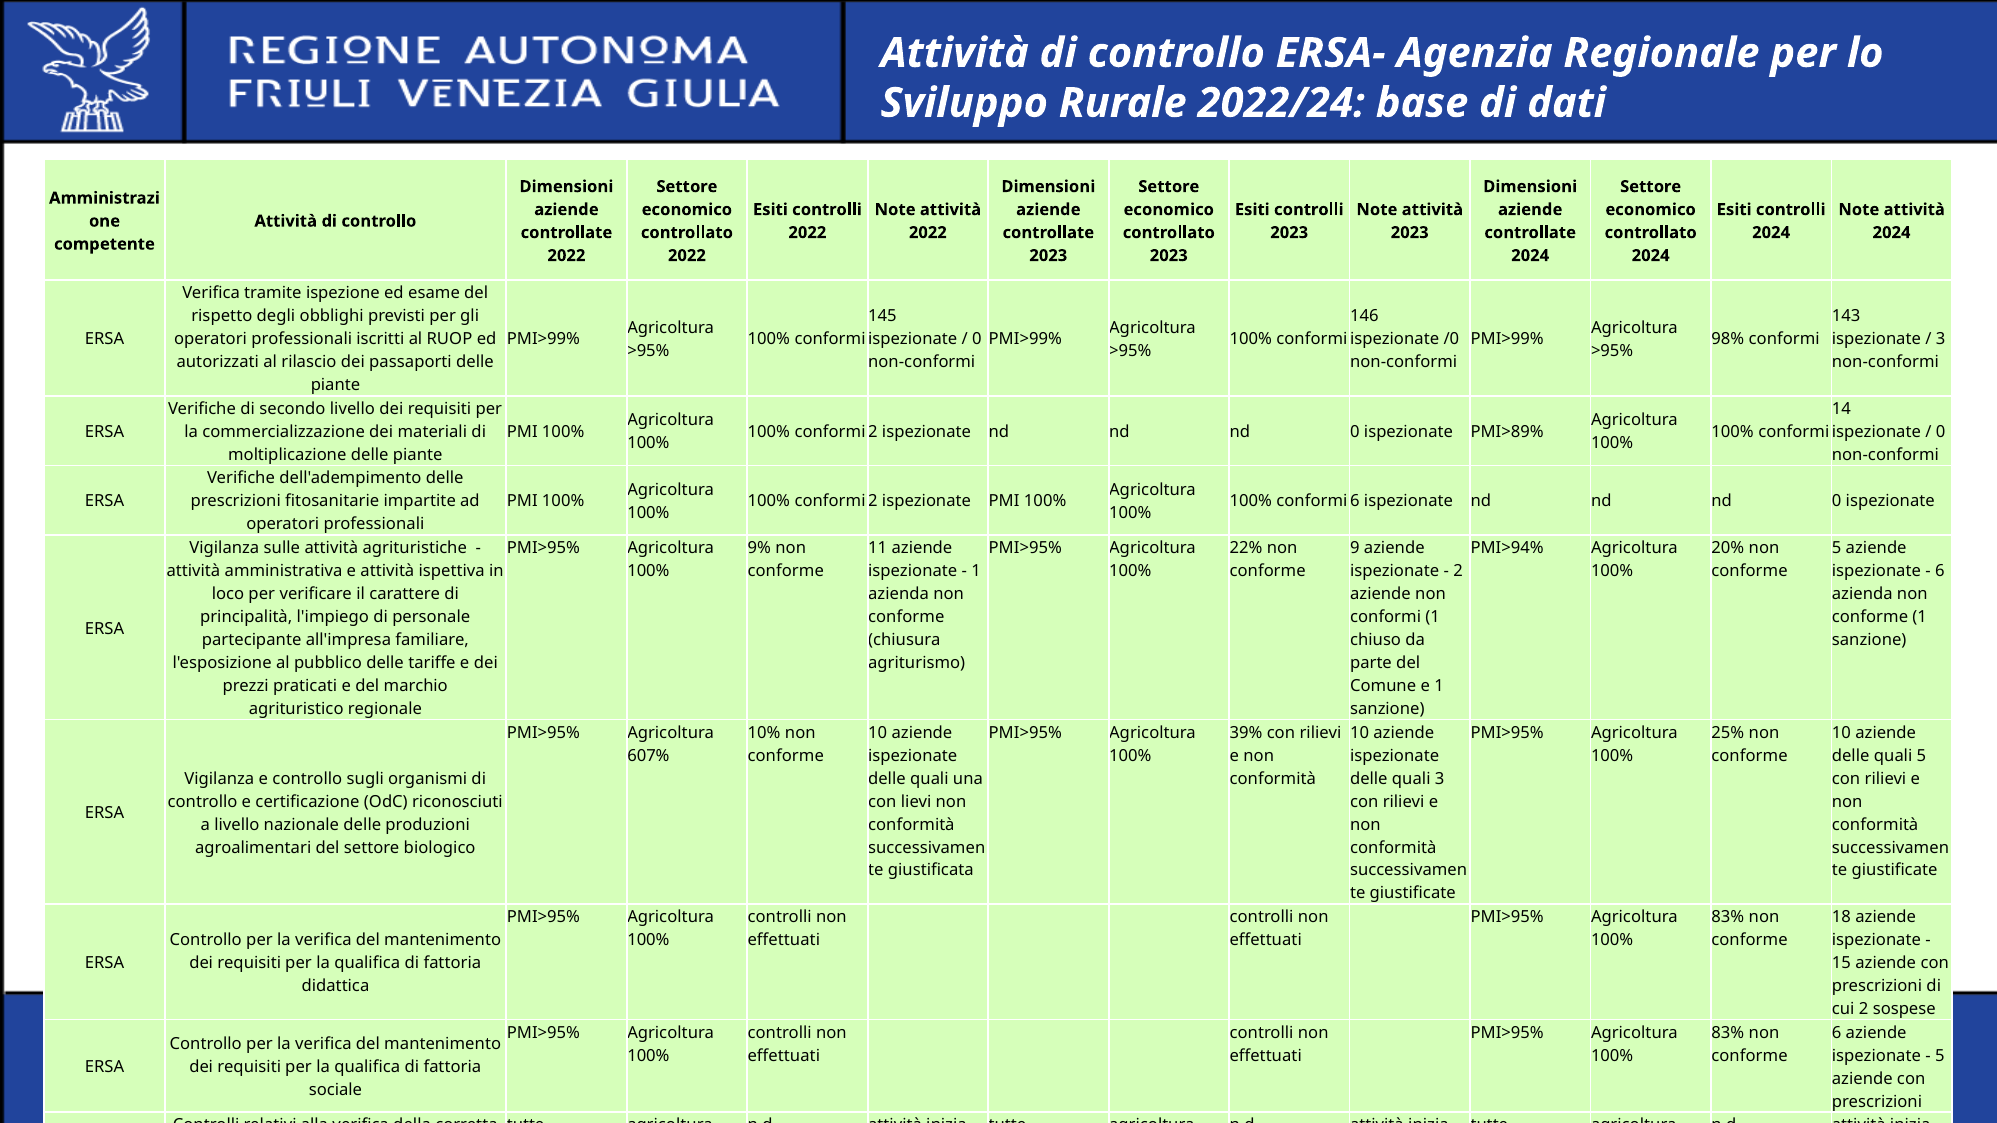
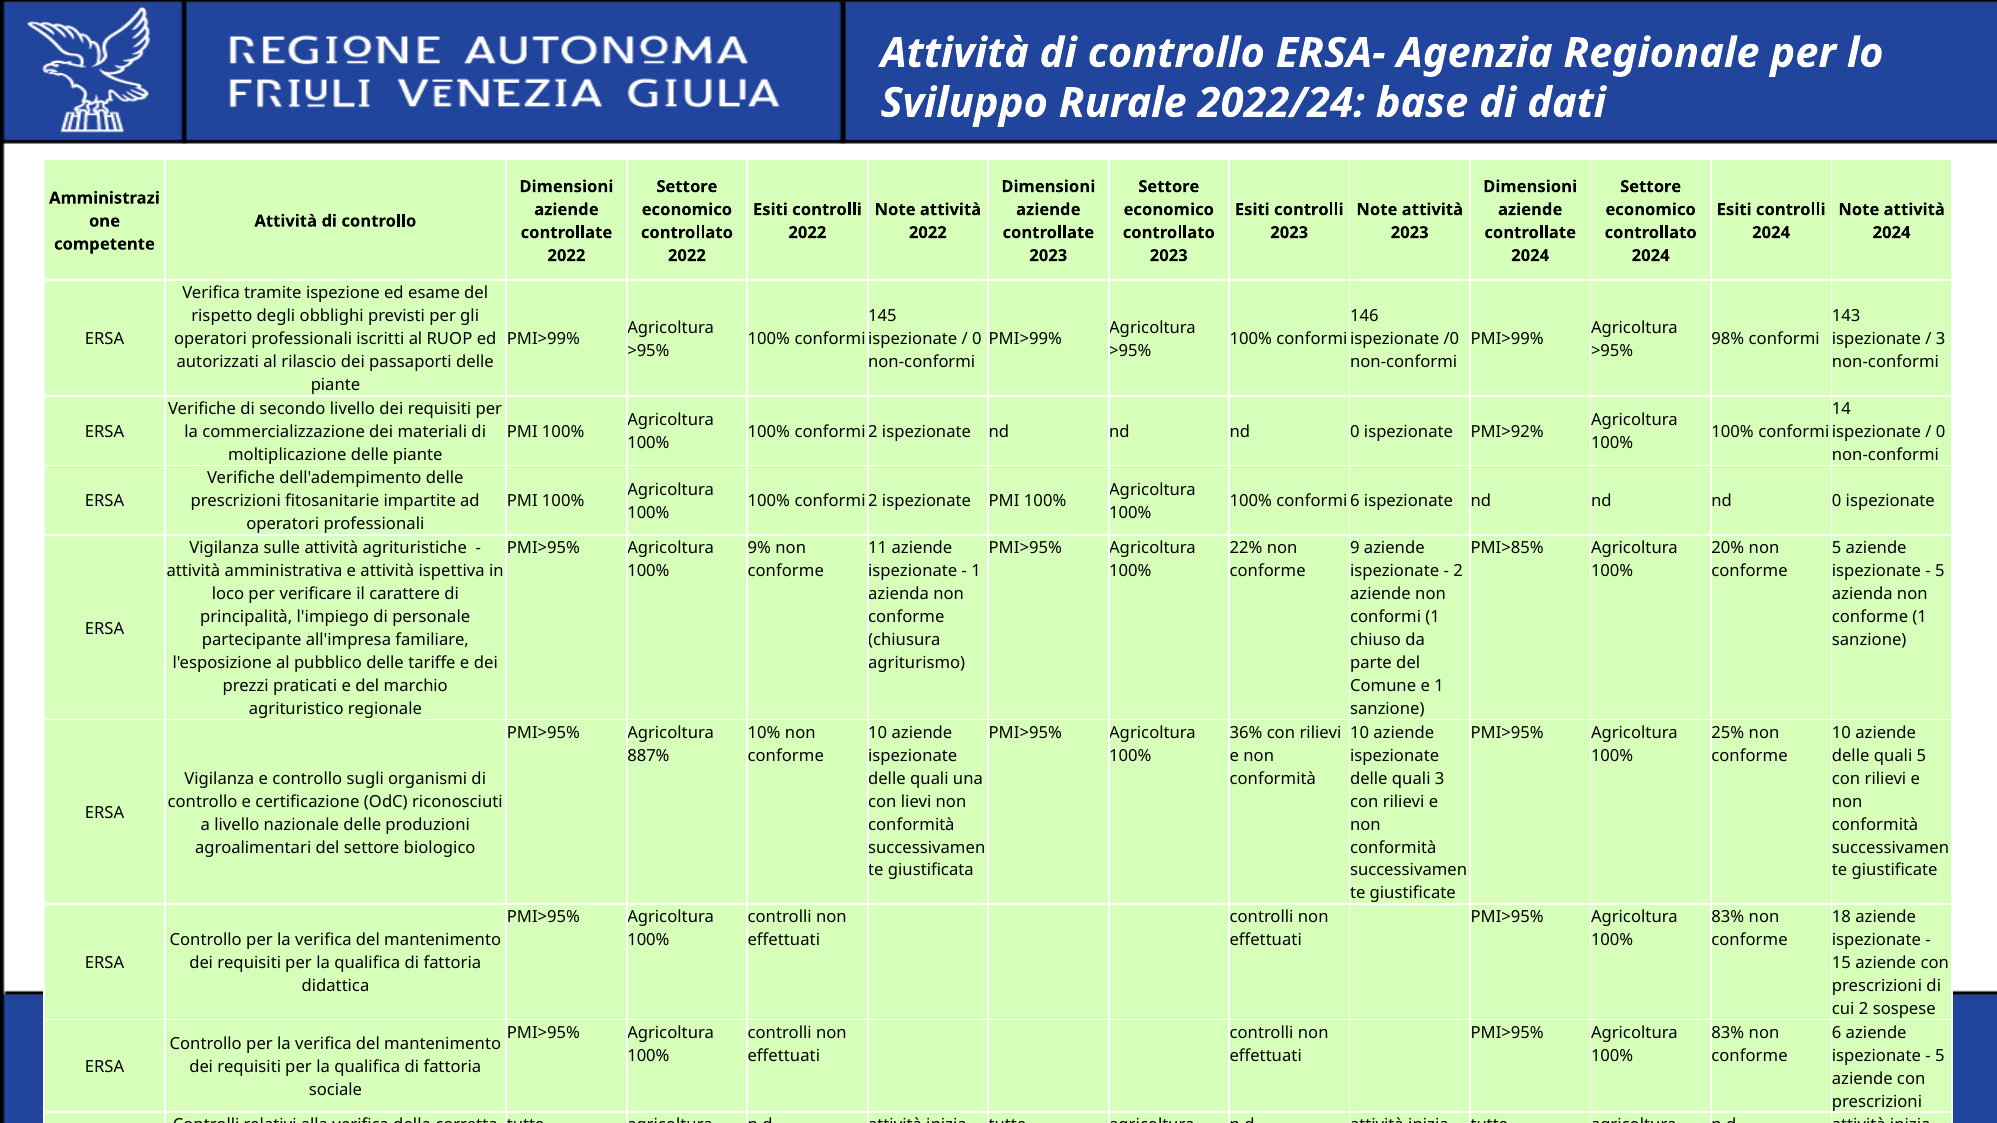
PMI>89%: PMI>89% -> PMI>92%
PMI>94%: PMI>94% -> PMI>85%
6 at (1940, 571): 6 -> 5
39%: 39% -> 36%
607%: 607% -> 887%
